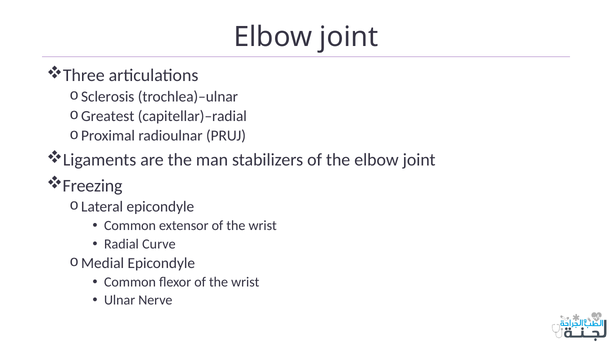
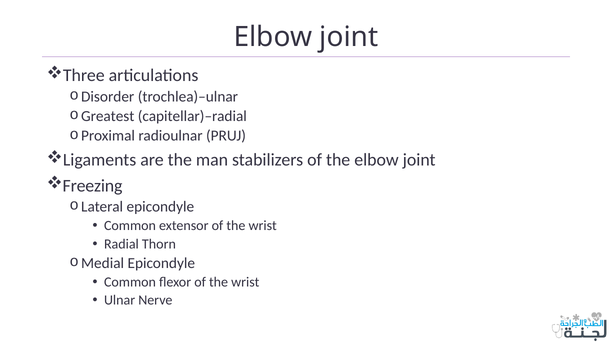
Sclerosis: Sclerosis -> Disorder
Curve: Curve -> Thorn
